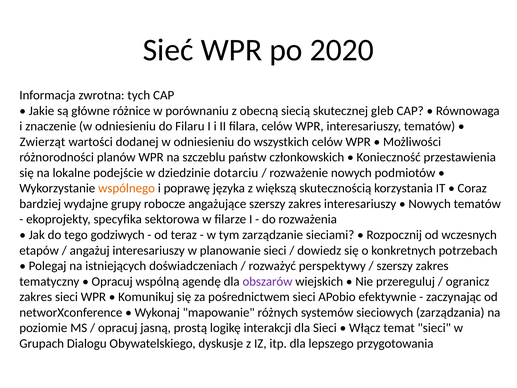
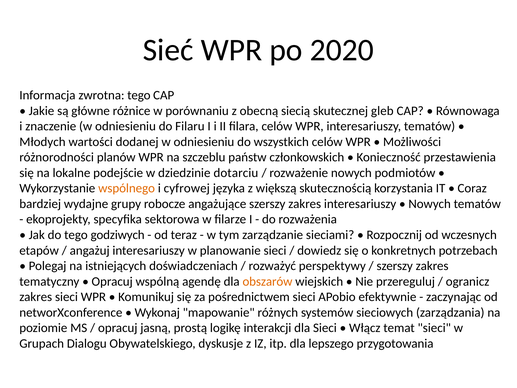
zwrotna tych: tych -> tego
Zwierząt: Zwierząt -> Młodych
poprawę: poprawę -> cyfrowej
obszarów colour: purple -> orange
